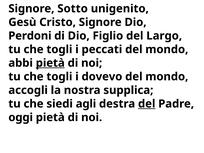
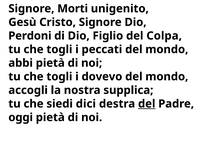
Sotto: Sotto -> Morti
Largo: Largo -> Colpa
pietà at (50, 63) underline: present -> none
agli: agli -> dici
